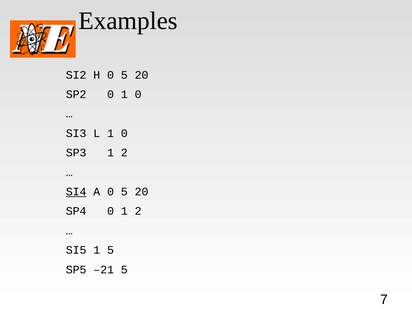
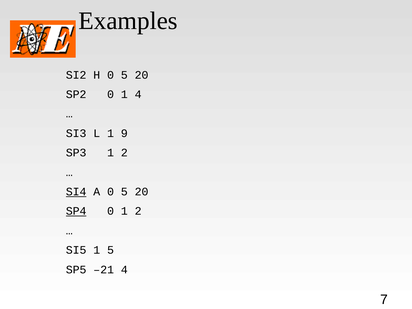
0 1 0: 0 -> 4
L 1 0: 0 -> 9
SP4 underline: none -> present
–21 5: 5 -> 4
